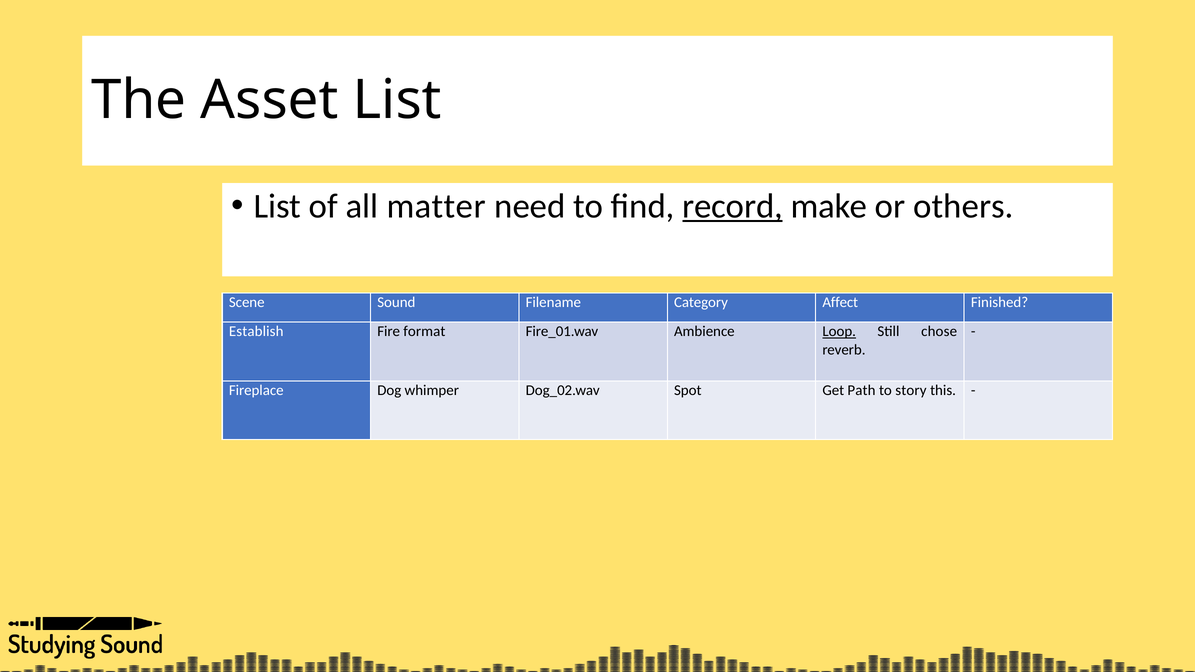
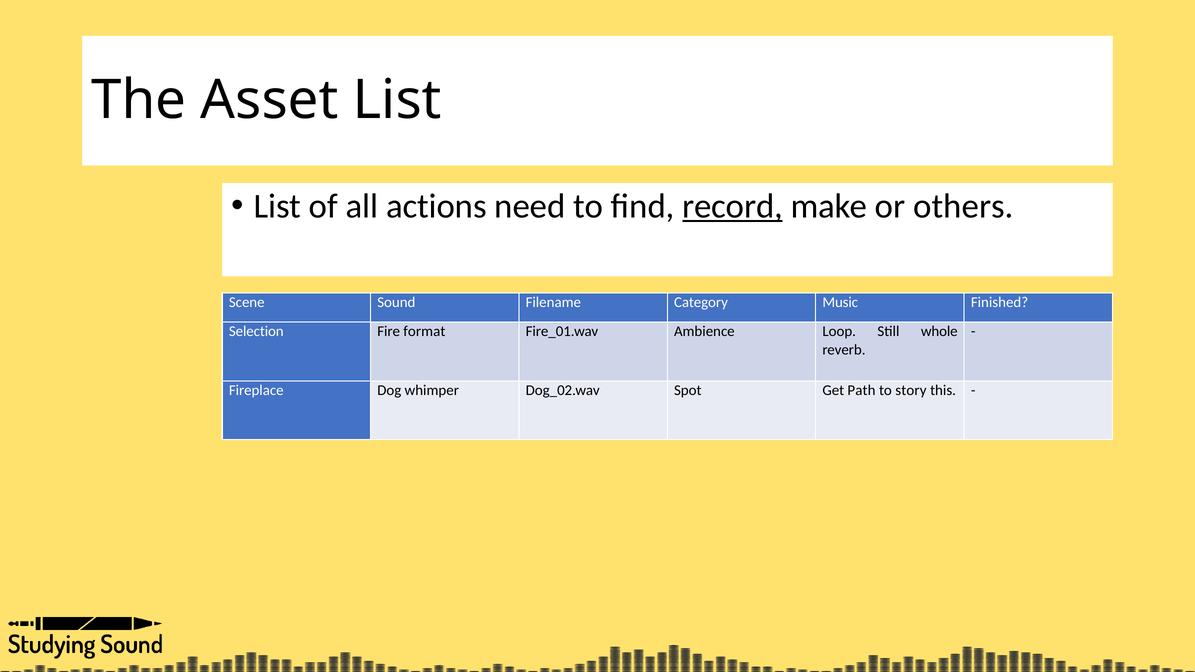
matter: matter -> actions
Affect: Affect -> Music
Establish: Establish -> Selection
Loop underline: present -> none
chose: chose -> whole
